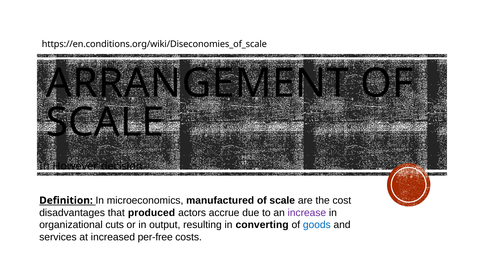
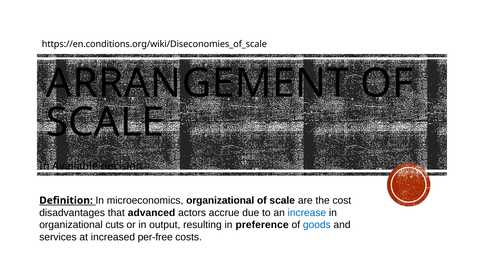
However: However -> Available
microeconomics manufactured: manufactured -> organizational
produced: produced -> advanced
increase colour: purple -> blue
converting: converting -> preference
